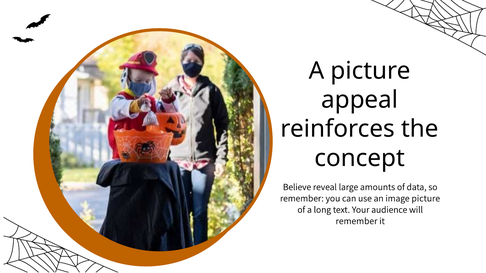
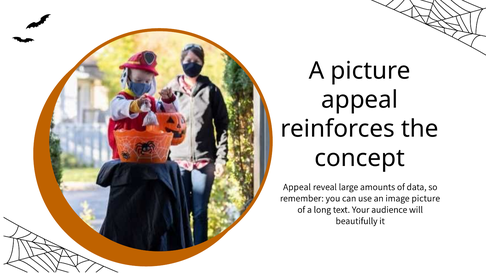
Believe at (297, 187): Believe -> Appeal
remember at (356, 221): remember -> beautifully
